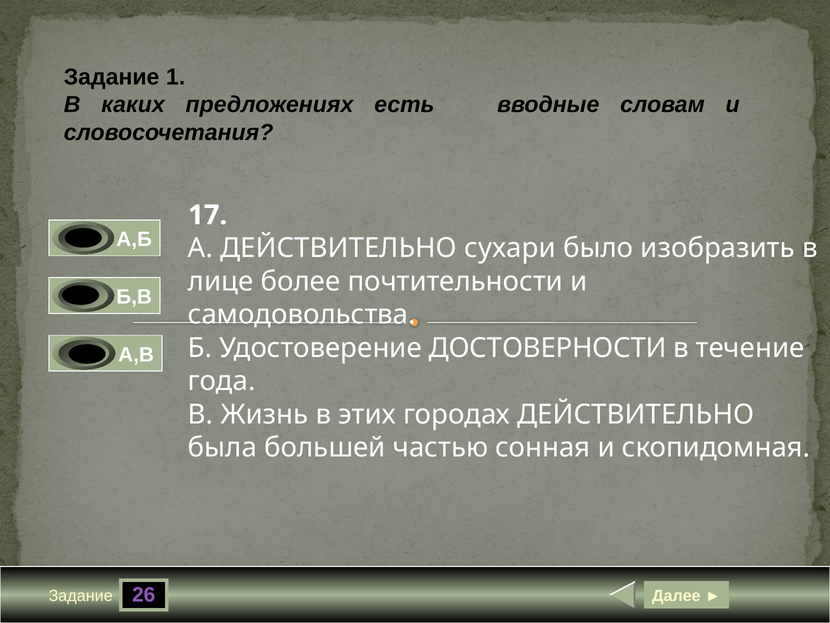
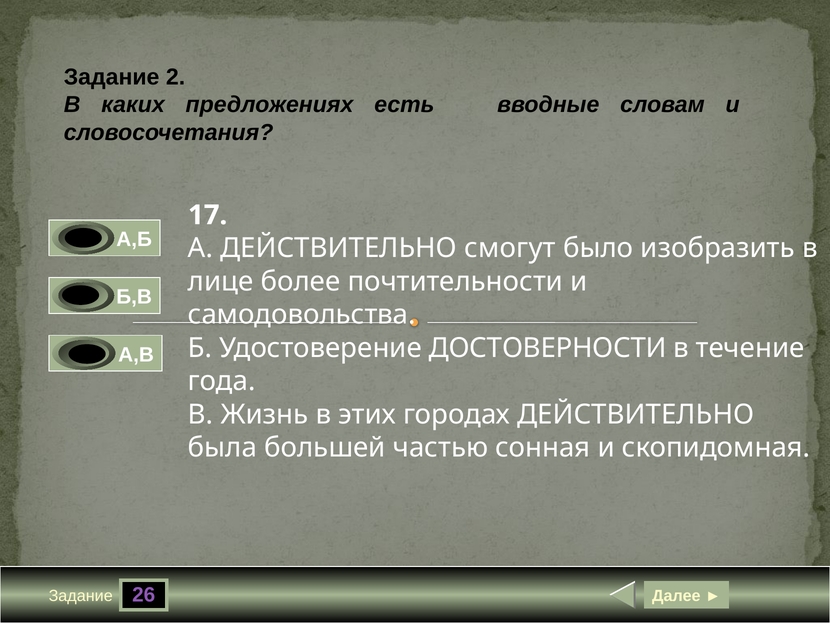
Задание 1: 1 -> 2
сухари: сухари -> смогут
